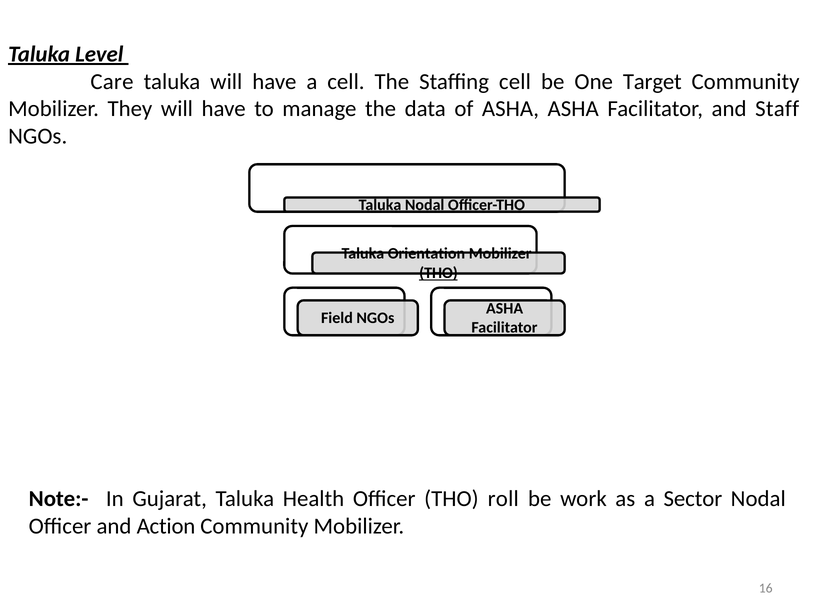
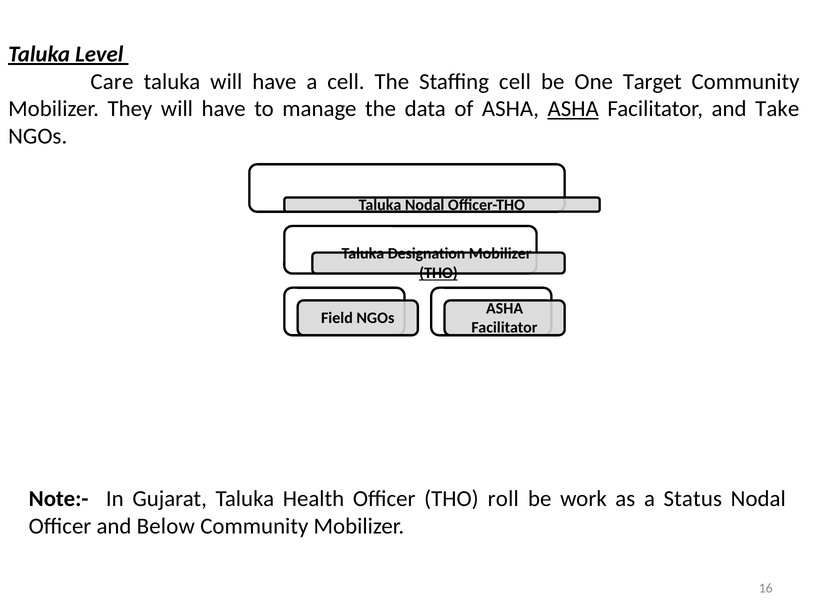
ASHA at (573, 109) underline: none -> present
Staff: Staff -> Take
Orientation: Orientation -> Designation
Sector: Sector -> Status
Action: Action -> Below
